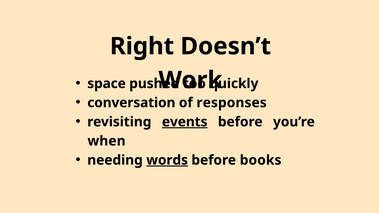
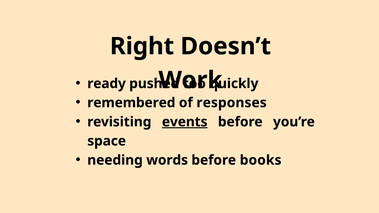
space: space -> ready
conversation: conversation -> remembered
when: when -> space
words underline: present -> none
